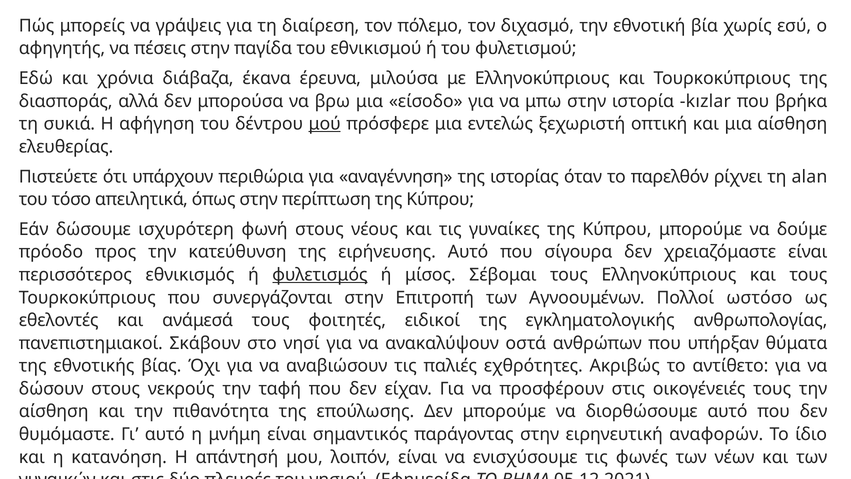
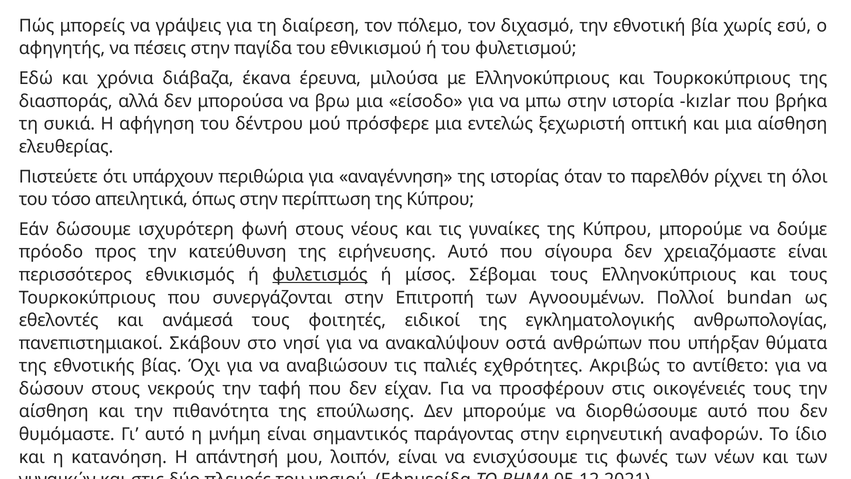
μού underline: present -> none
alan: alan -> όλοι
ωστόσο: ωστόσο -> bundan
